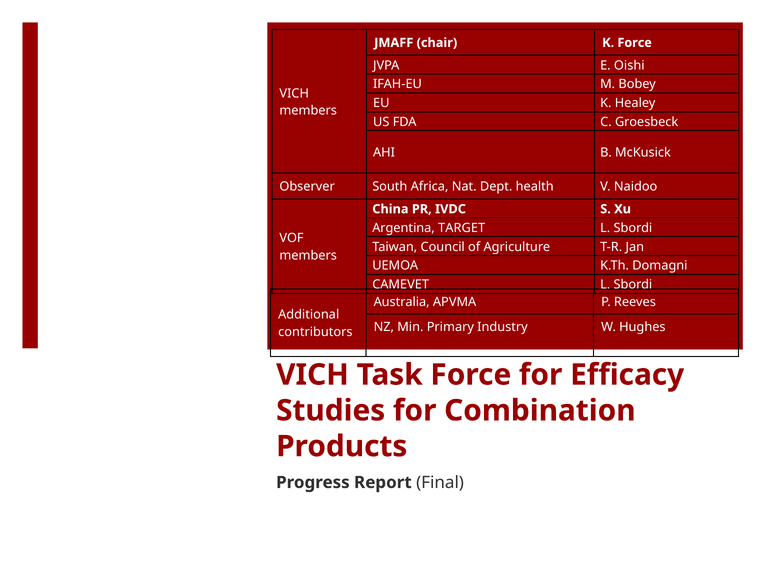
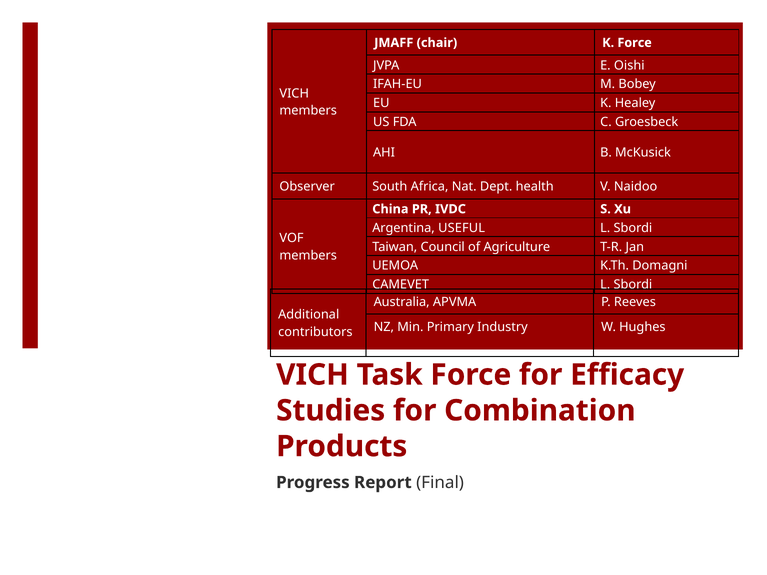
TARGET: TARGET -> USEFUL
